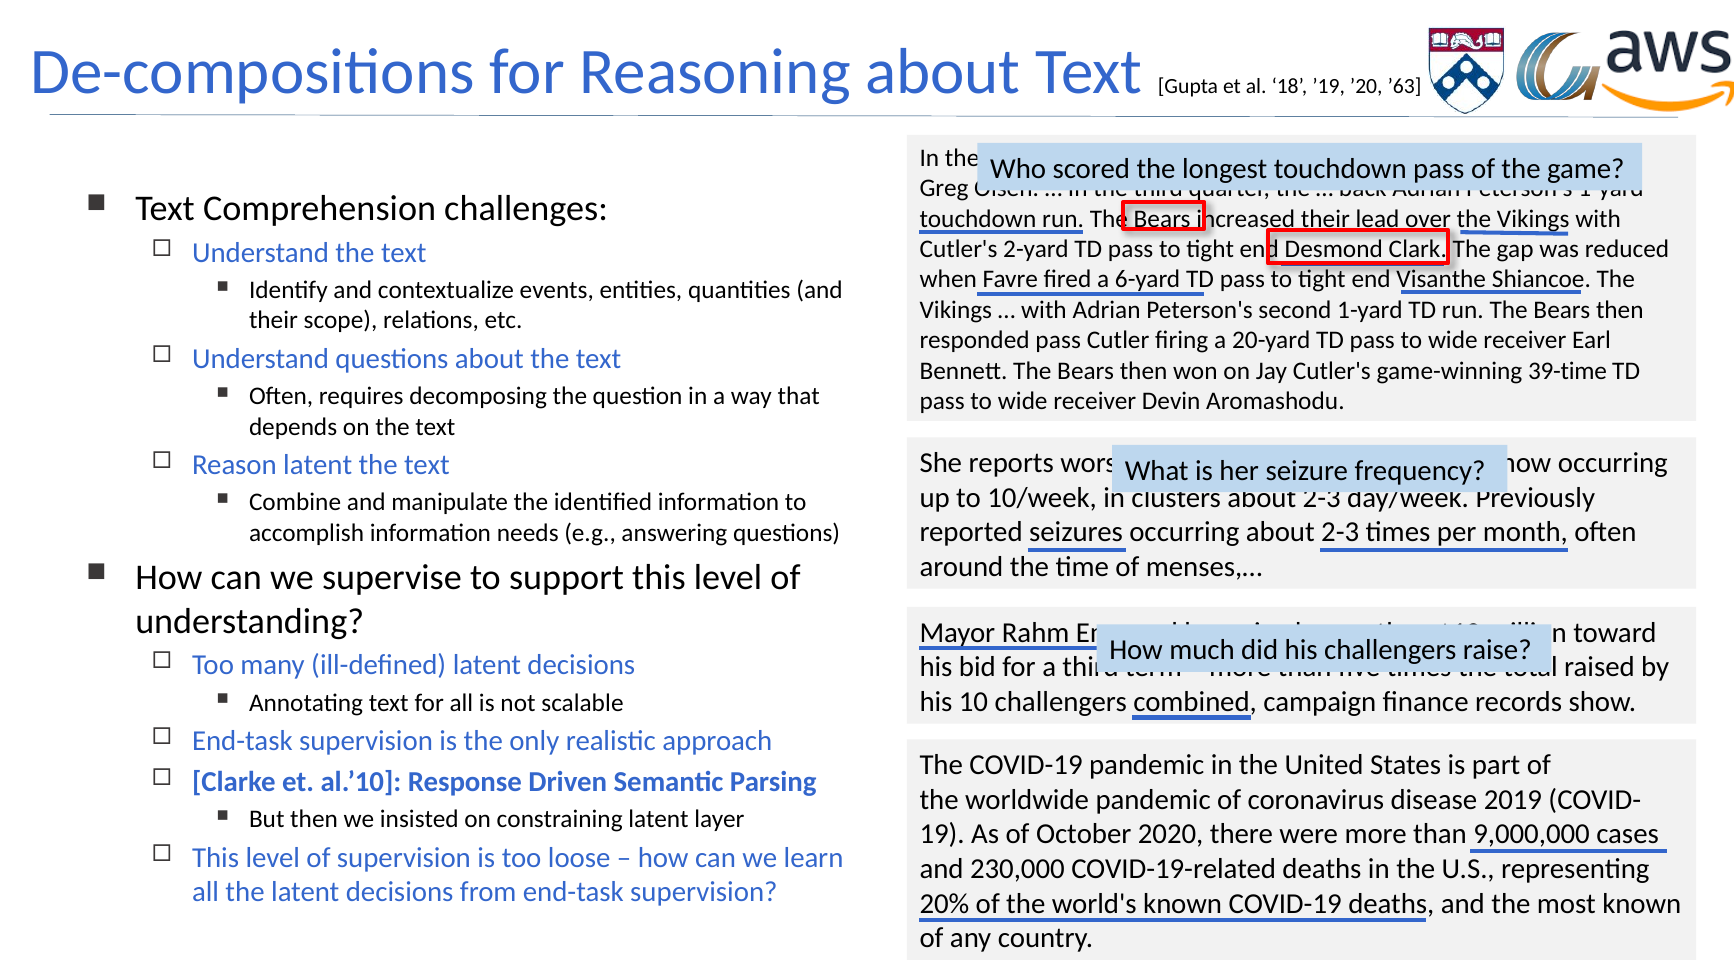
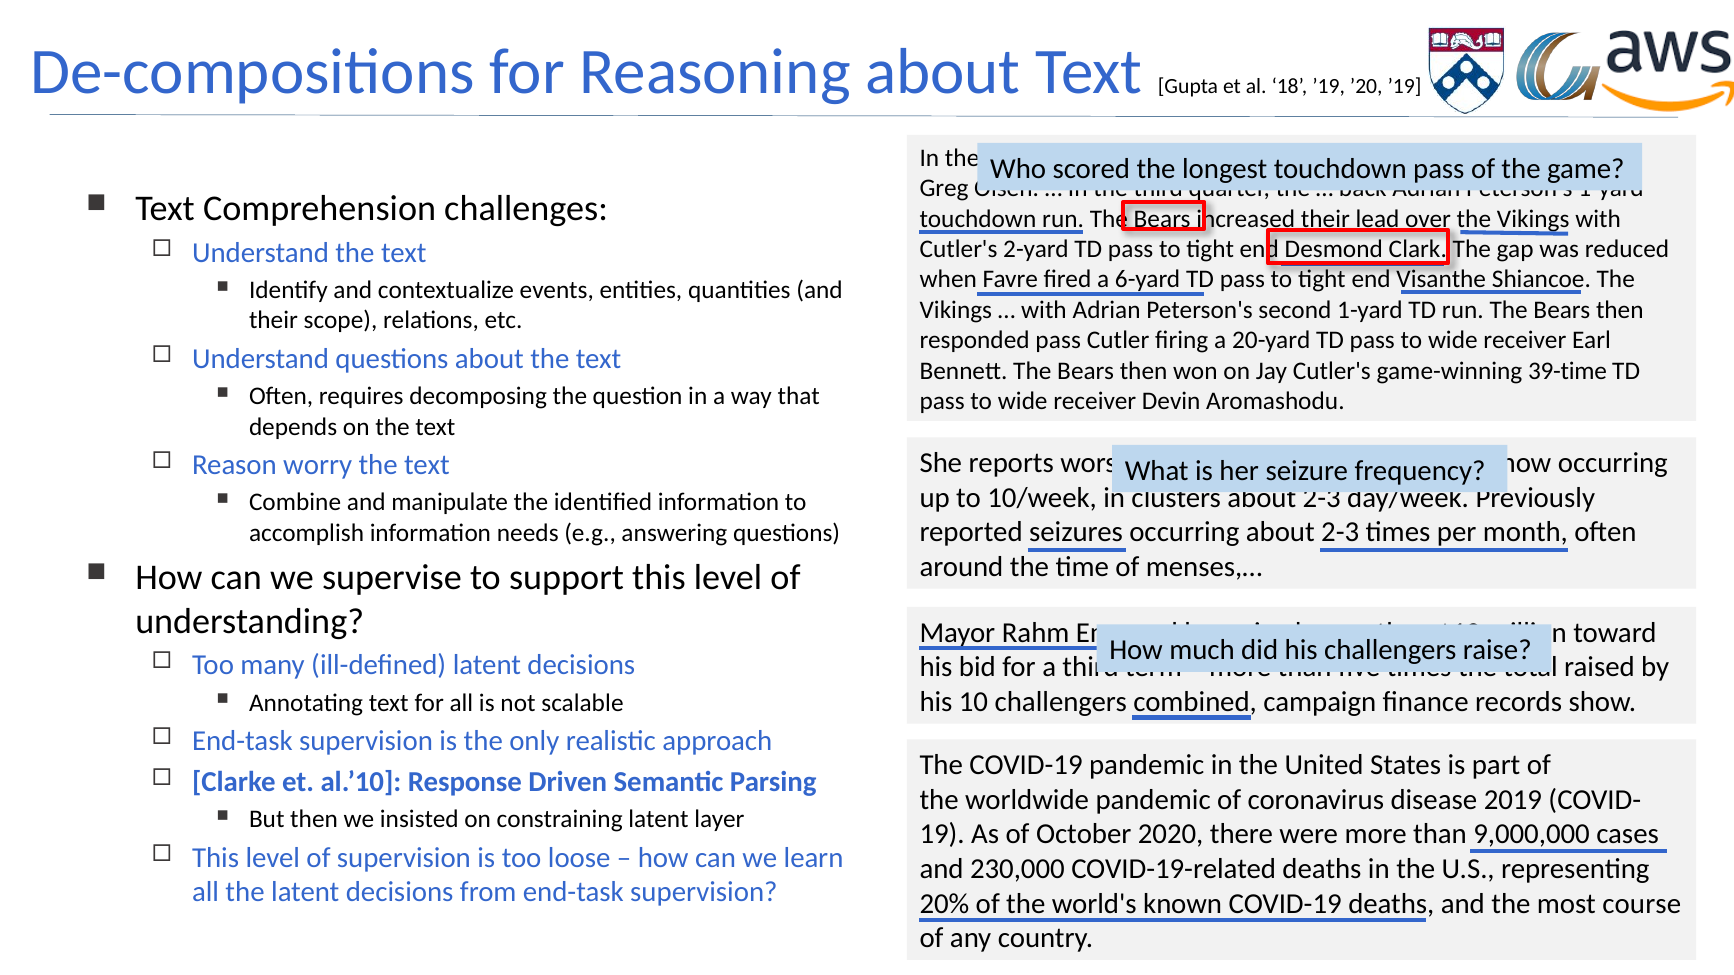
’20 ’63: ’63 -> ’19
Reason latent: latent -> worry
most known: known -> course
